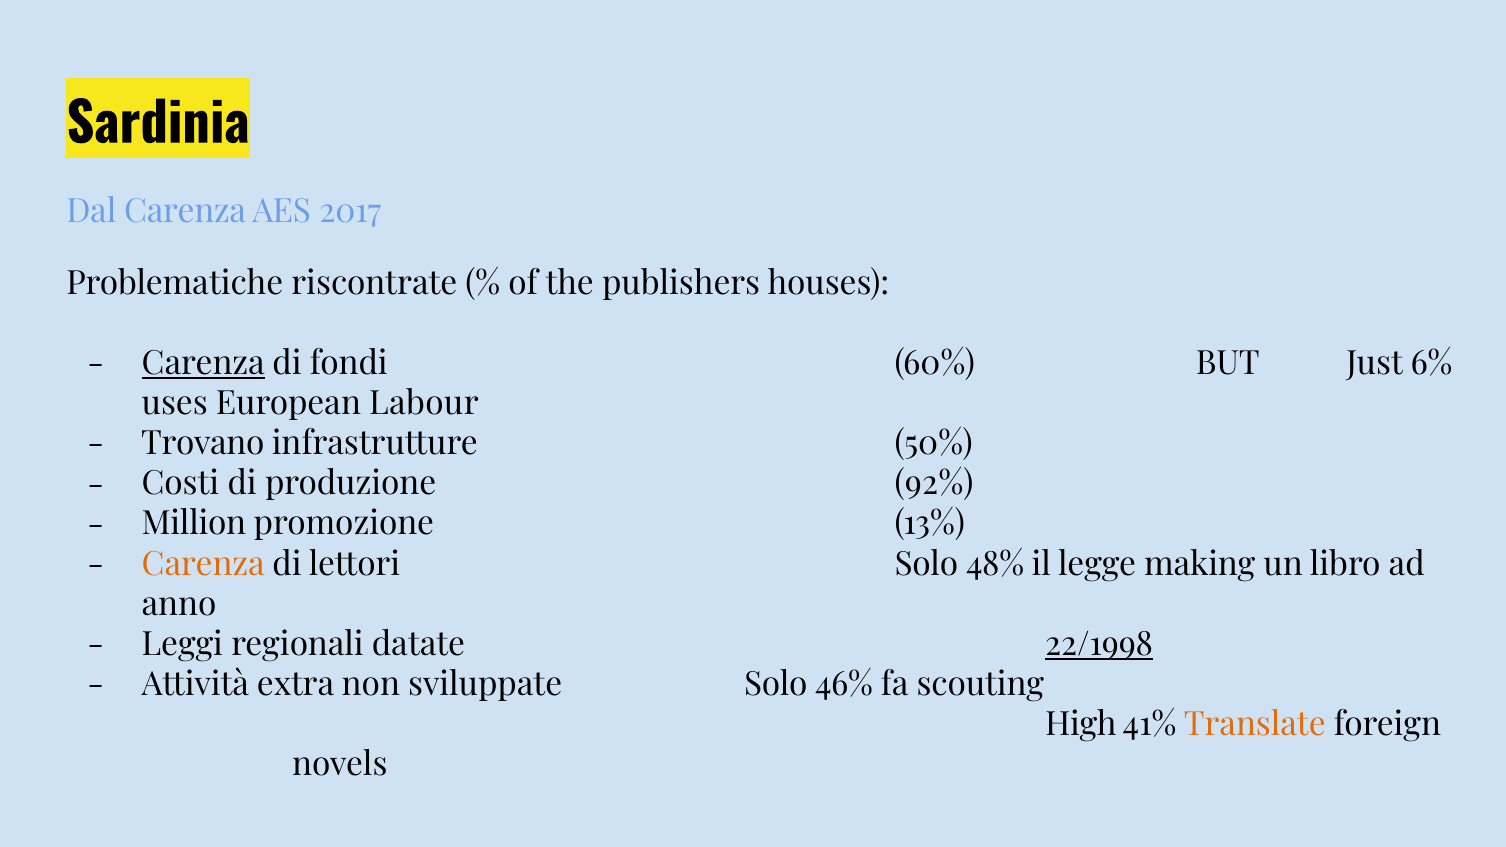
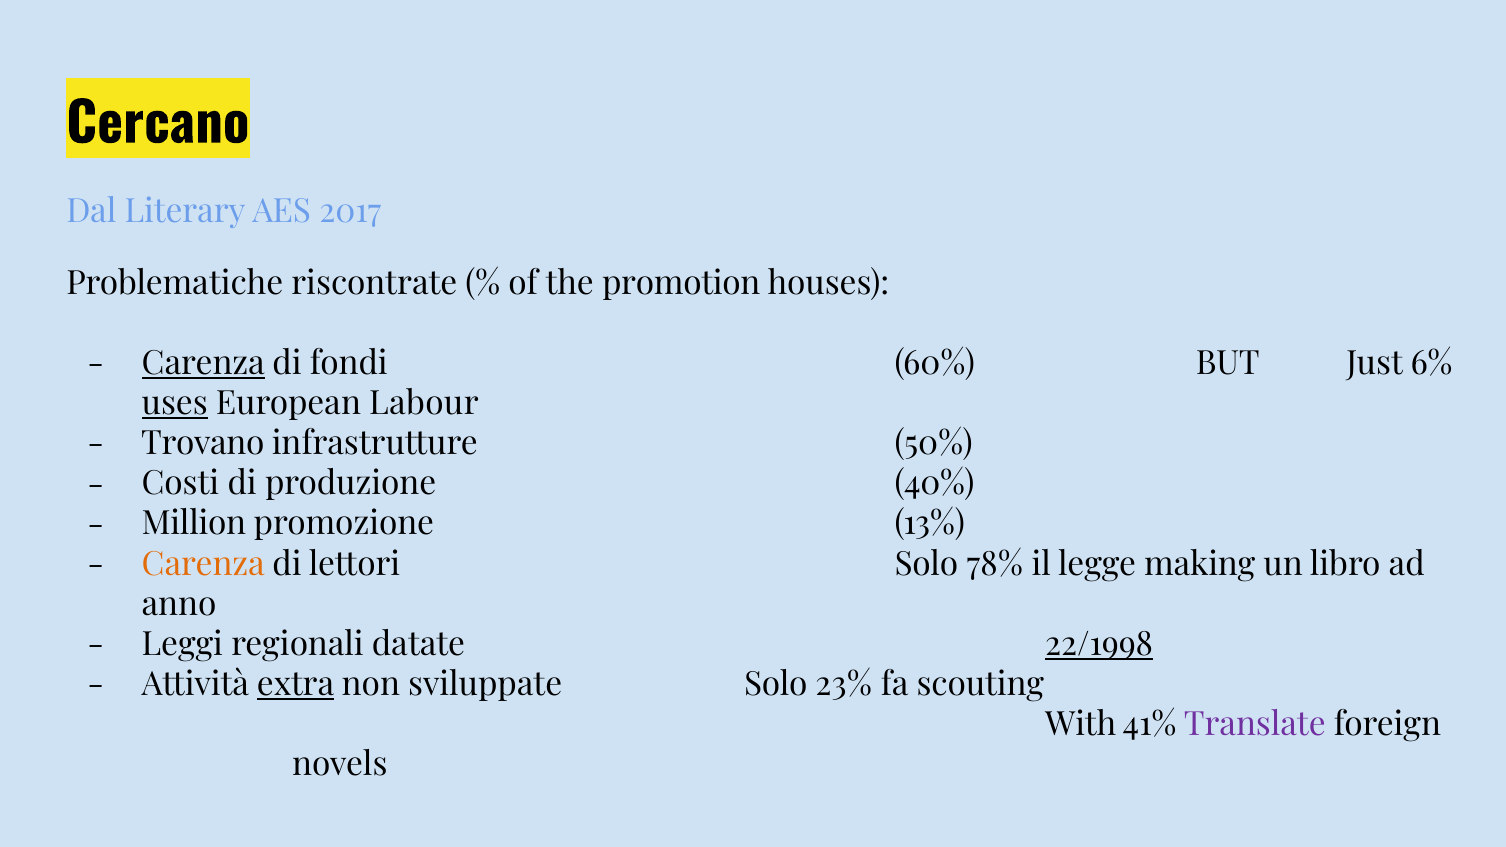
Sardinia: Sardinia -> Cercano
Dal Carenza: Carenza -> Literary
publishers: publishers -> promotion
uses underline: none -> present
92%: 92% -> 40%
48%: 48% -> 78%
extra underline: none -> present
46%: 46% -> 23%
High: High -> With
Translate colour: orange -> purple
